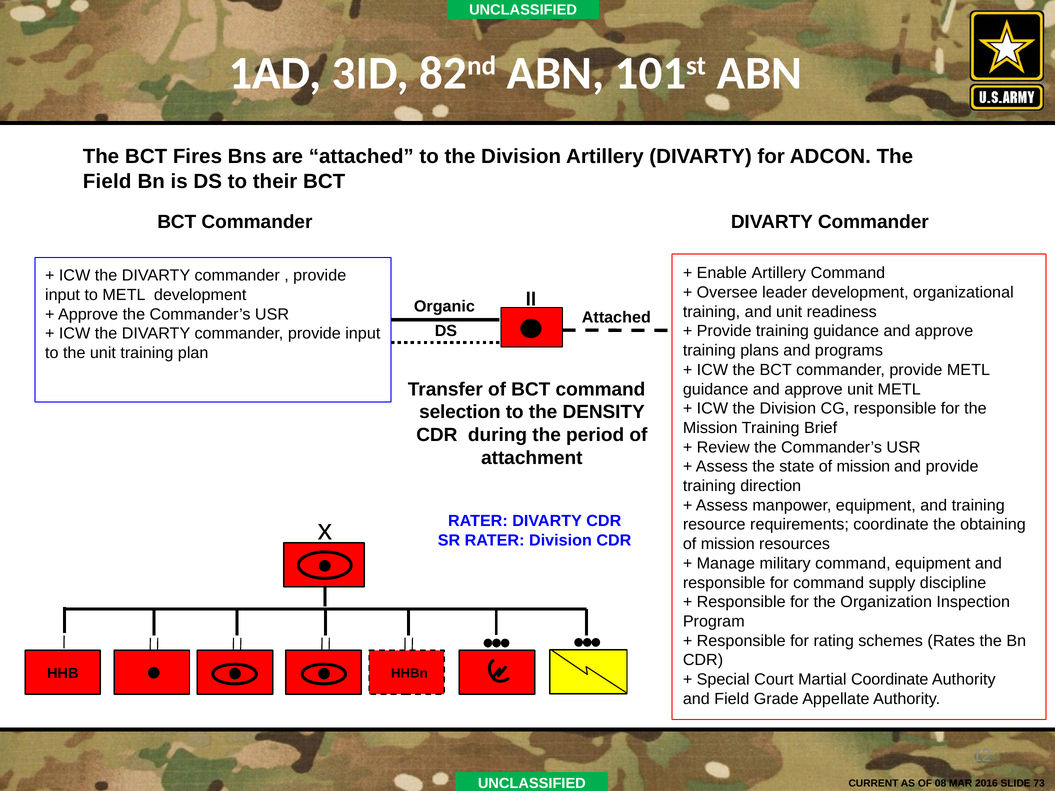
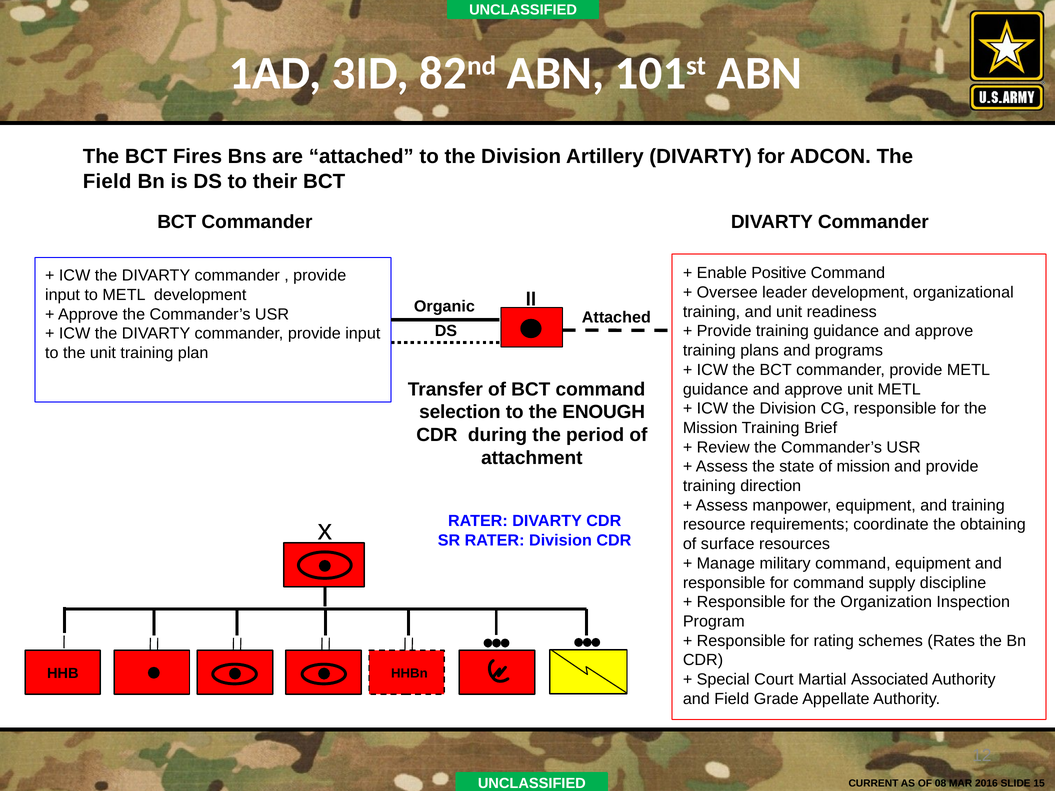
Enable Artillery: Artillery -> Positive
DENSITY: DENSITY -> ENOUGH
mission at (728, 544): mission -> surface
Martial Coordinate: Coordinate -> Associated
73: 73 -> 15
